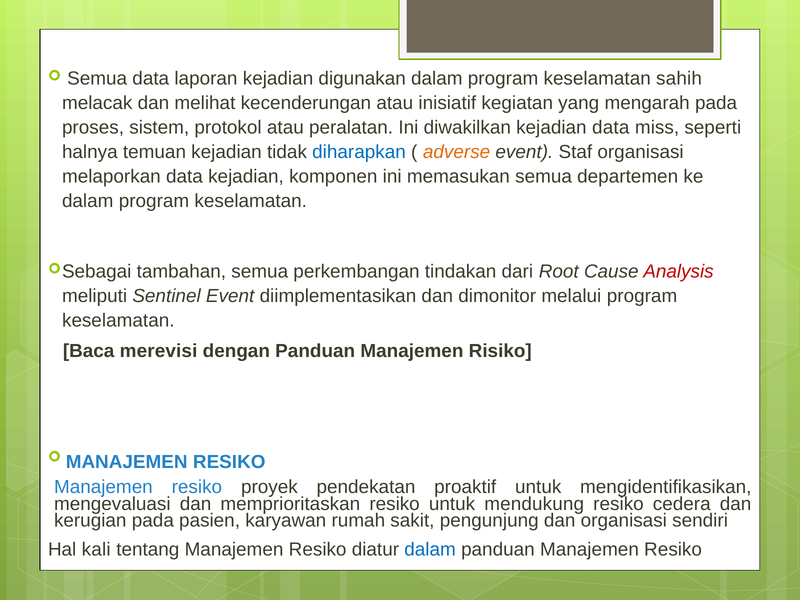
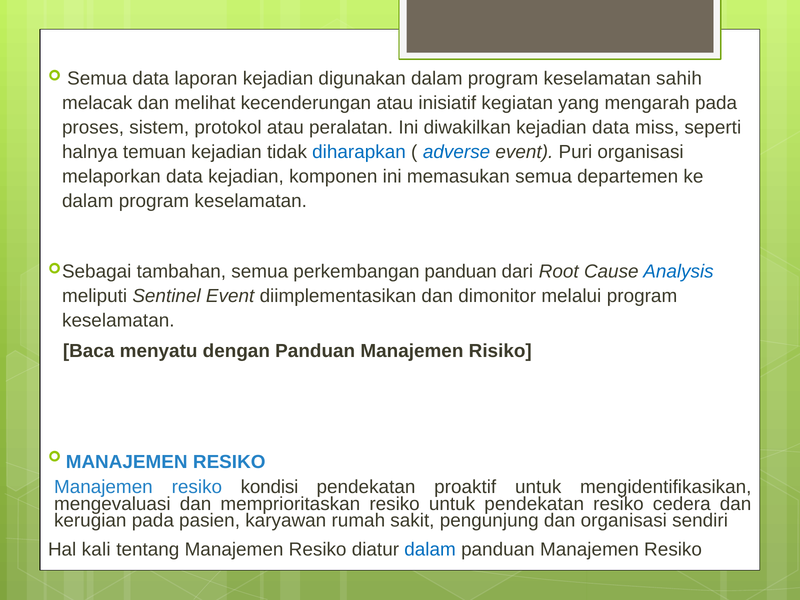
adverse colour: orange -> blue
Staf: Staf -> Puri
perkembangan tindakan: tindakan -> panduan
Analysis colour: red -> blue
merevisi: merevisi -> menyatu
proyek: proyek -> kondisi
untuk mendukung: mendukung -> pendekatan
